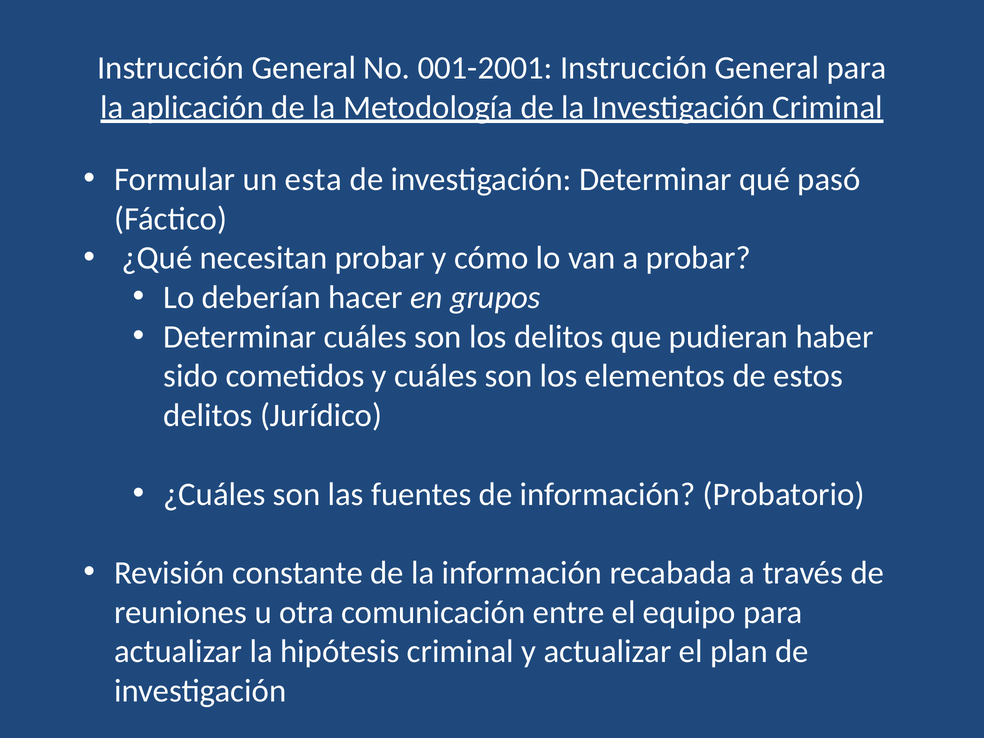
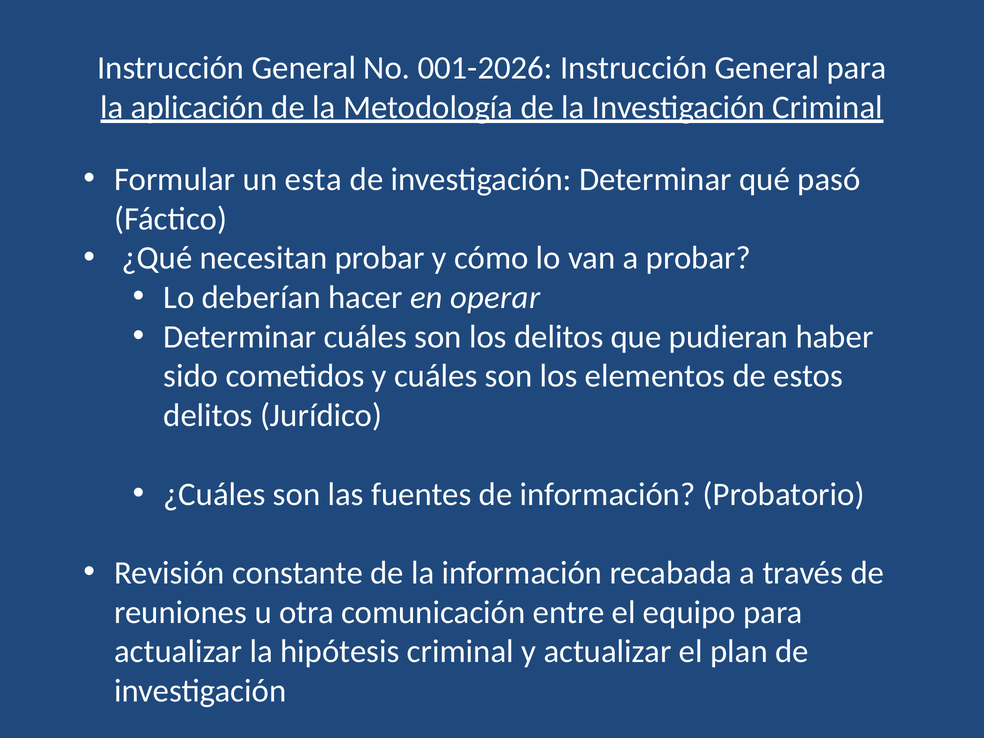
001-2001: 001-2001 -> 001-2026
grupos: grupos -> operar
